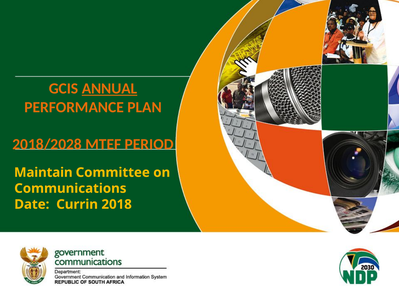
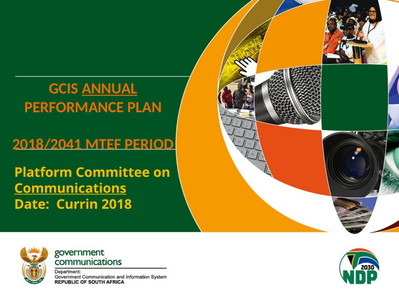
2018/2028: 2018/2028 -> 2018/2041
Maintain: Maintain -> Platform
Communications underline: none -> present
